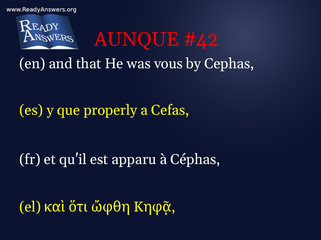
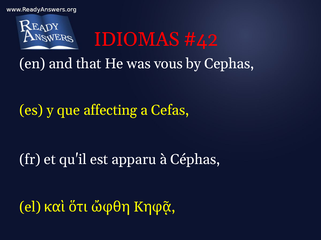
AUNQUE: AUNQUE -> IDIOMAS
properly: properly -> affecting
